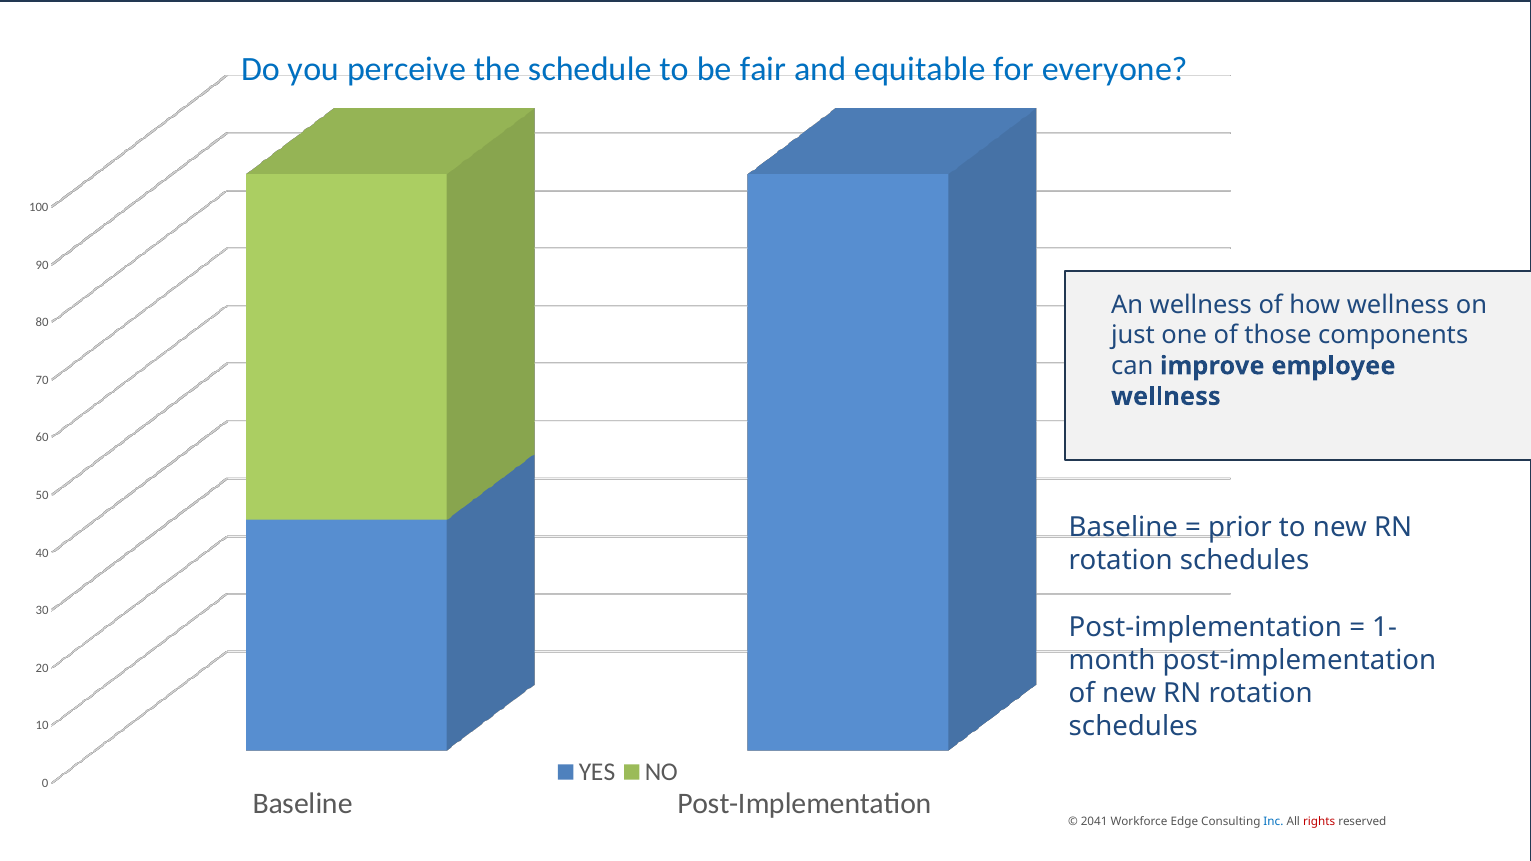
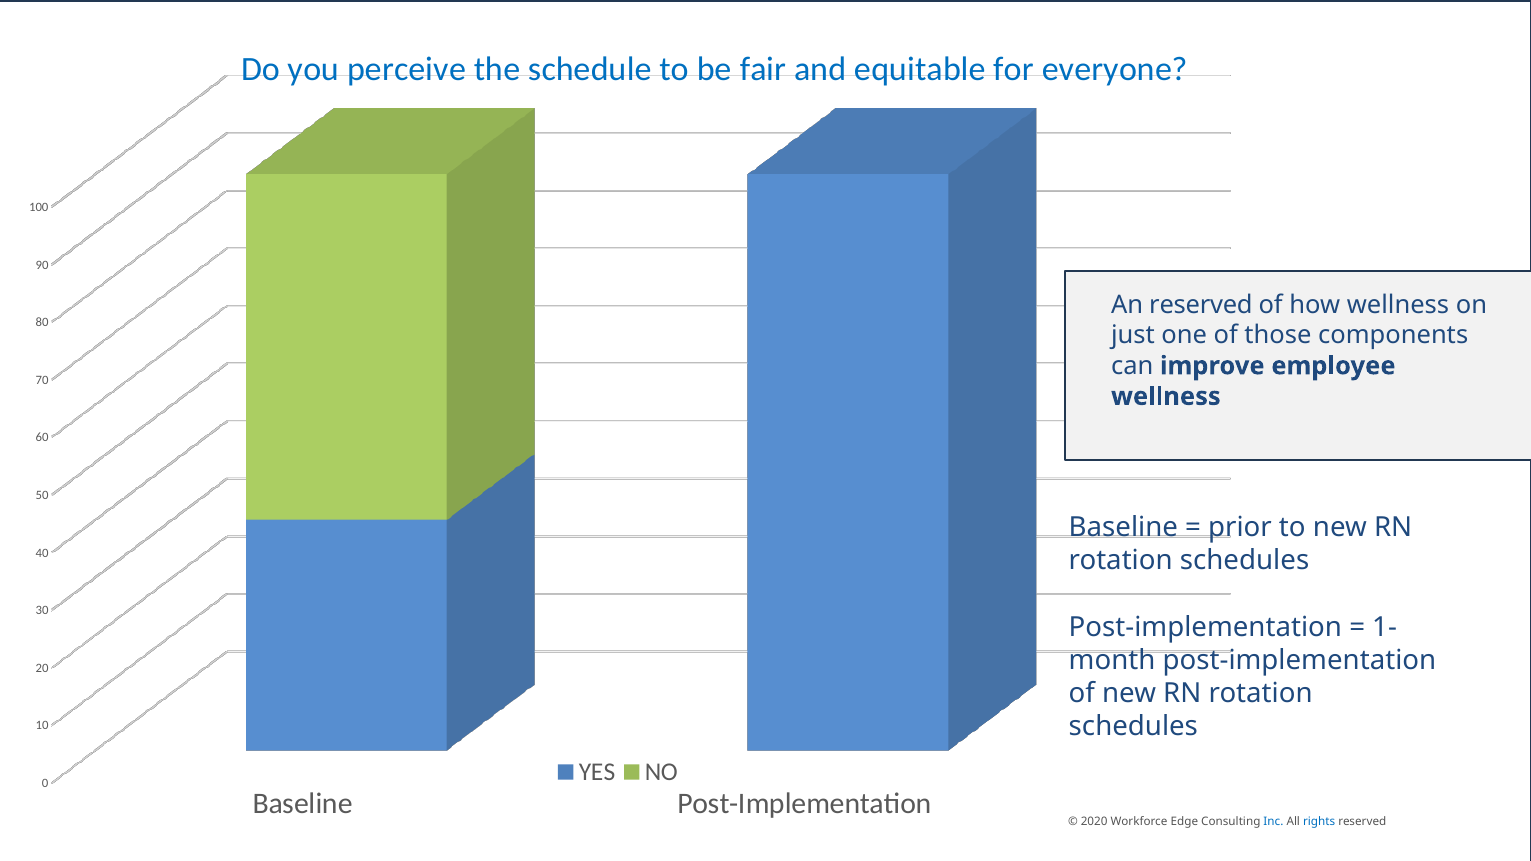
An wellness: wellness -> reserved
2041: 2041 -> 2020
rights colour: red -> blue
